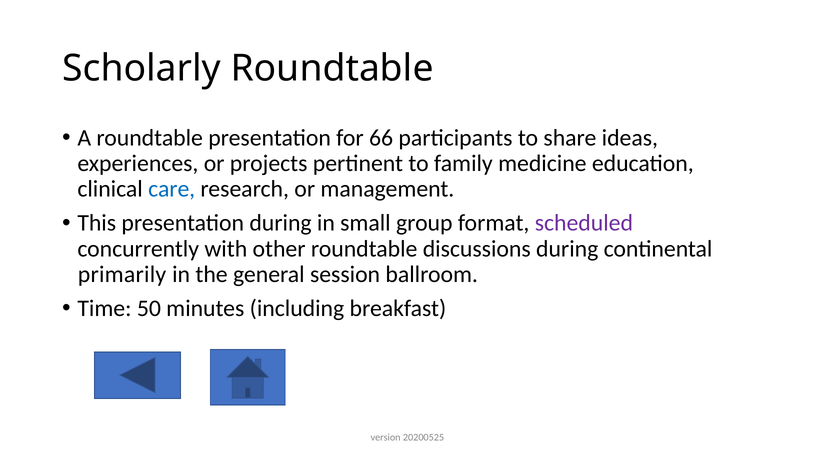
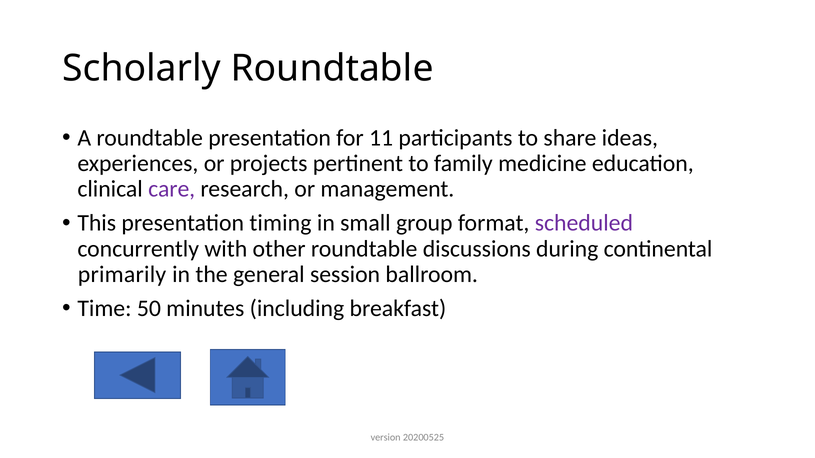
66: 66 -> 11
care colour: blue -> purple
presentation during: during -> timing
